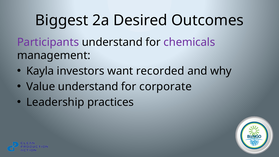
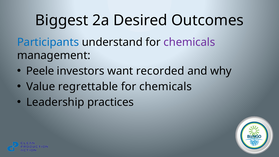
Participants colour: purple -> blue
Kayla: Kayla -> Peele
Value understand: understand -> regrettable
corporate at (166, 87): corporate -> chemicals
